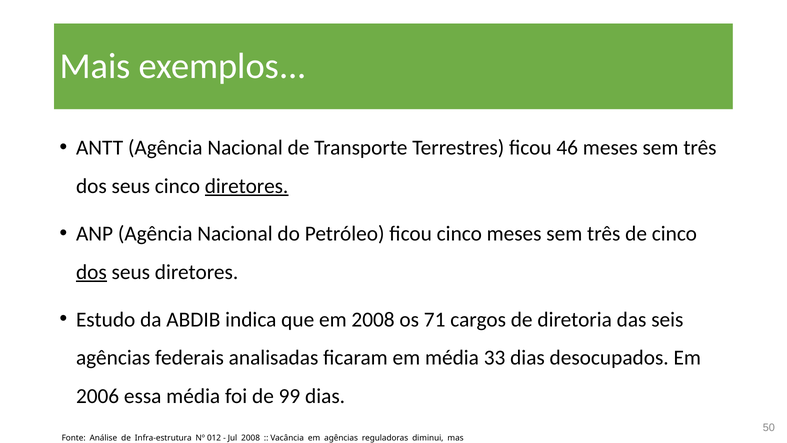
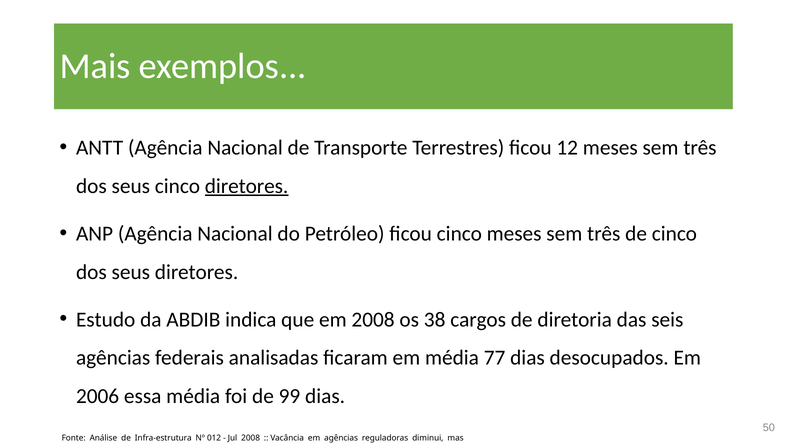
46: 46 -> 12
dos at (91, 272) underline: present -> none
71: 71 -> 38
33: 33 -> 77
